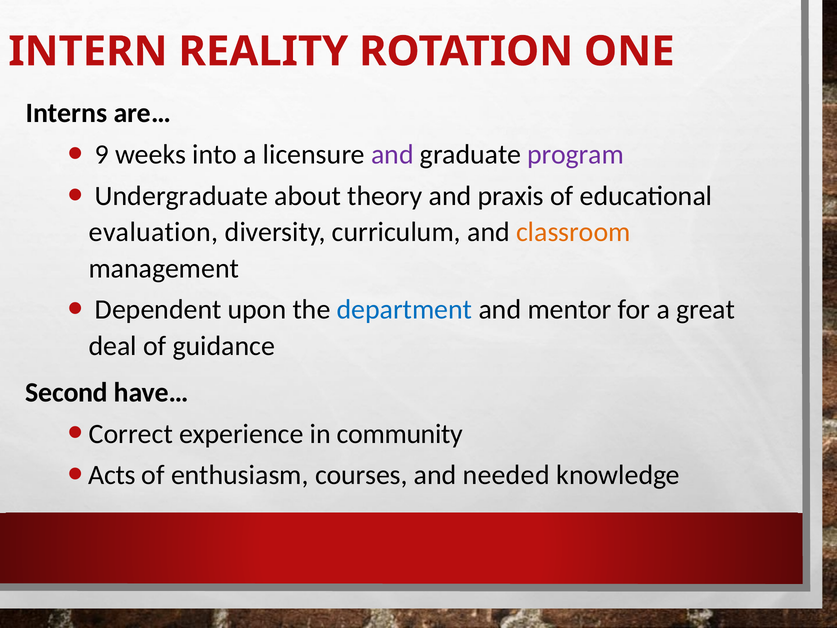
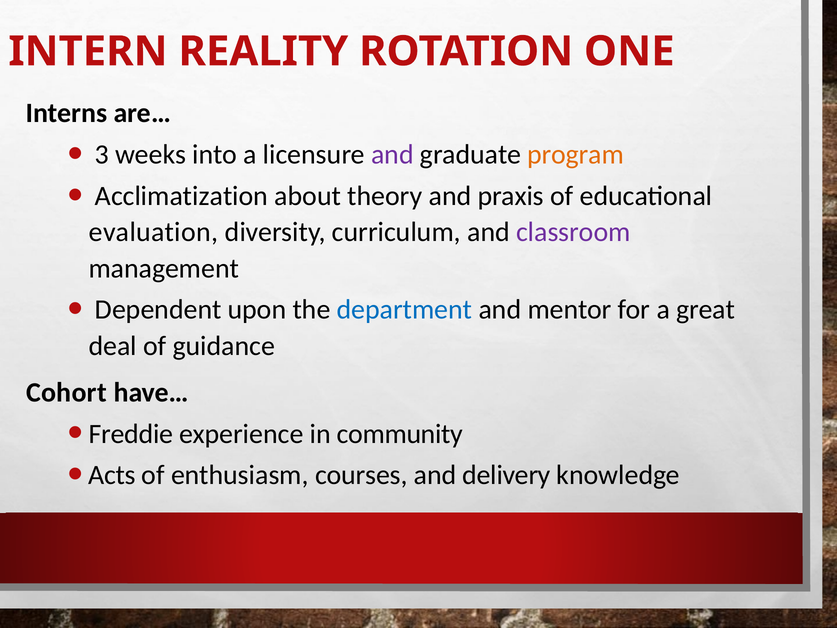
9: 9 -> 3
program colour: purple -> orange
Undergraduate: Undergraduate -> Acclimatization
classroom colour: orange -> purple
Second: Second -> Cohort
Correct: Correct -> Freddie
needed: needed -> delivery
